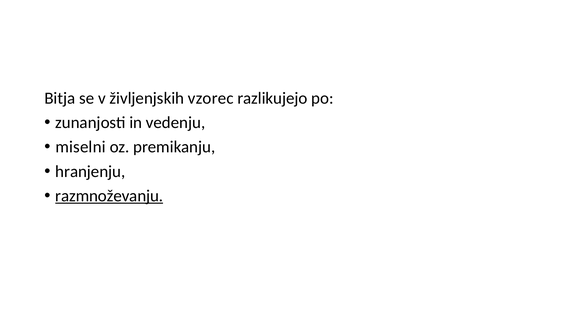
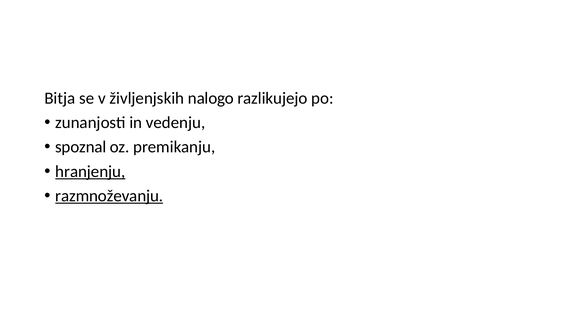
vzorec: vzorec -> nalogo
miselni: miselni -> spoznal
hranjenju underline: none -> present
